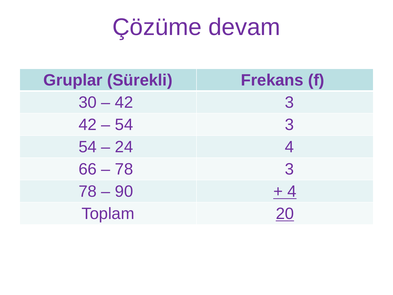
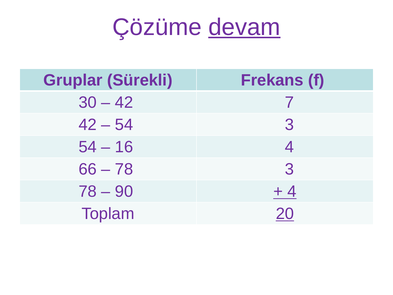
devam underline: none -> present
42 3: 3 -> 7
24: 24 -> 16
